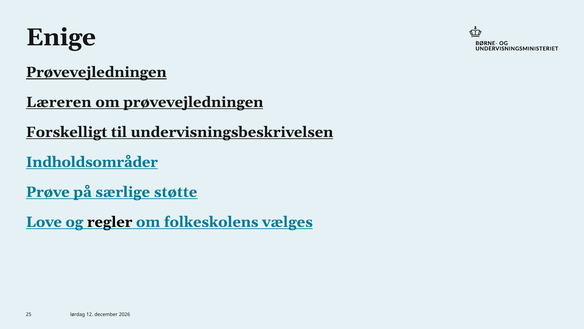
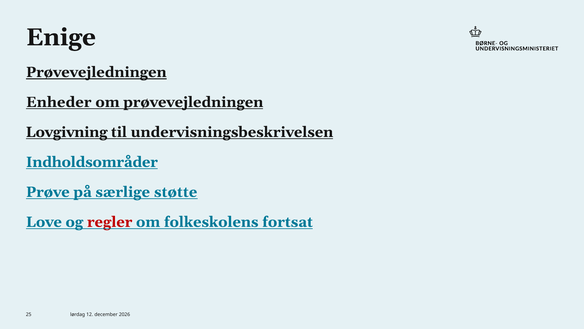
Læreren: Læreren -> Enheder
Forskelligt: Forskelligt -> Lovgivning
regler colour: black -> red
vælges: vælges -> fortsat
